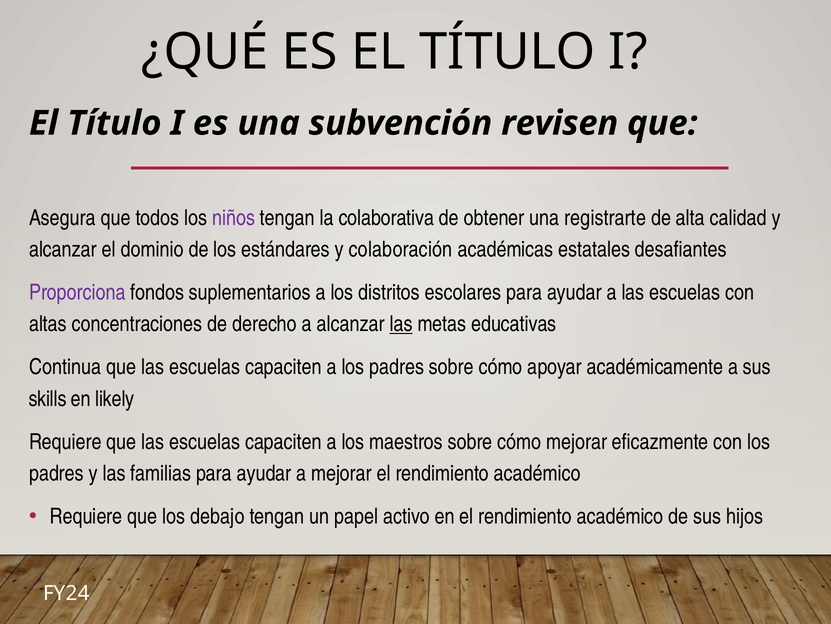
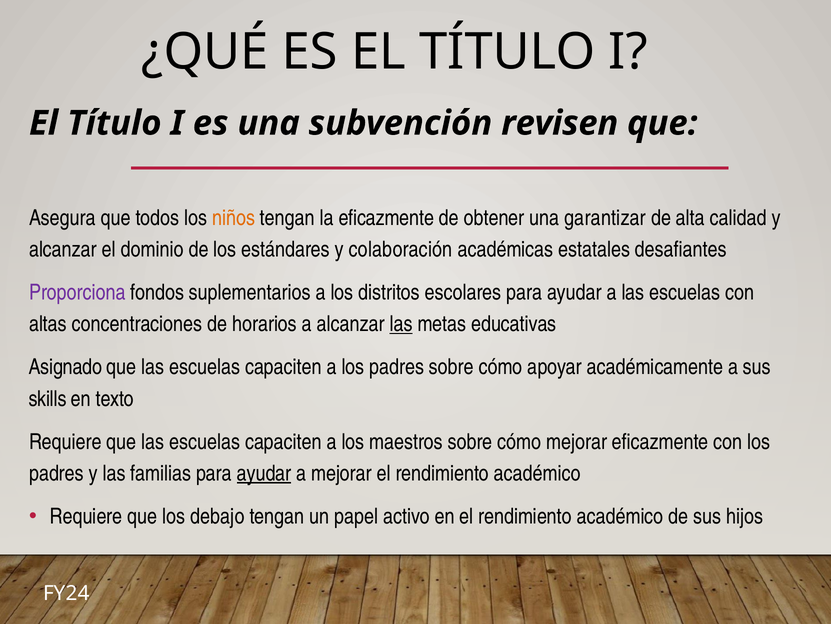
niños colour: purple -> orange
la colaborativa: colaborativa -> eficazmente
registrarte: registrarte -> garantizar
derecho: derecho -> horarios
Continua: Continua -> Asignado
likely: likely -> texto
ayudar at (264, 473) underline: none -> present
